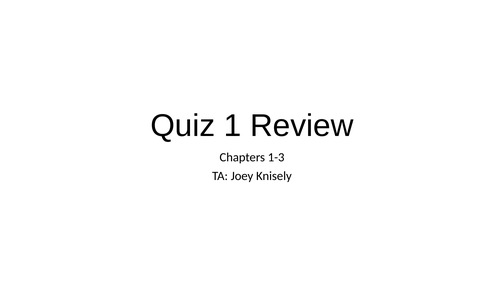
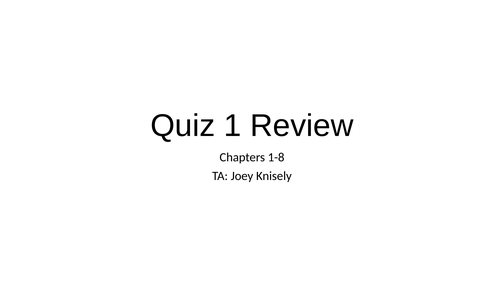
1-3: 1-3 -> 1-8
